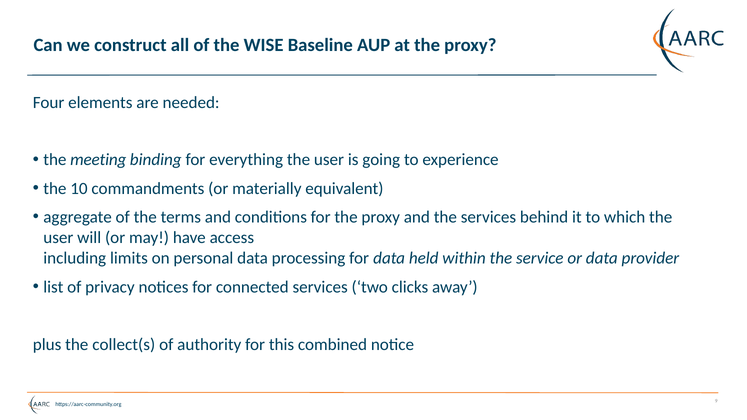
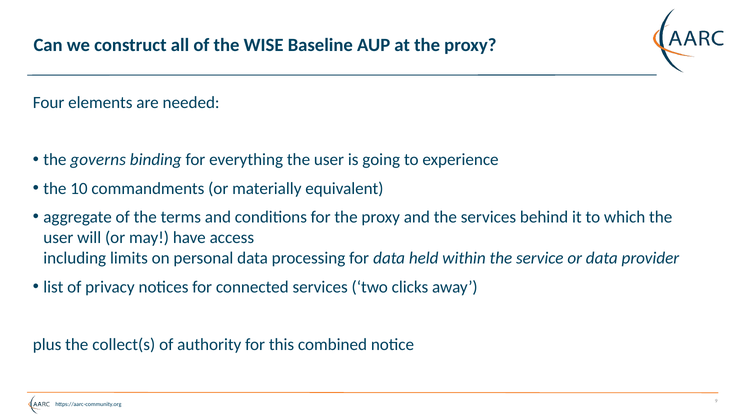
meeting: meeting -> governs
